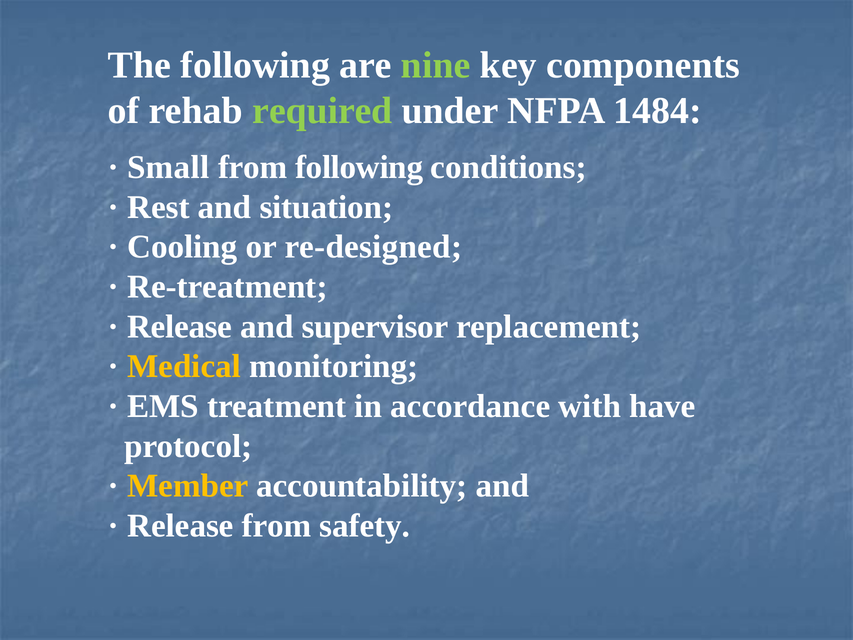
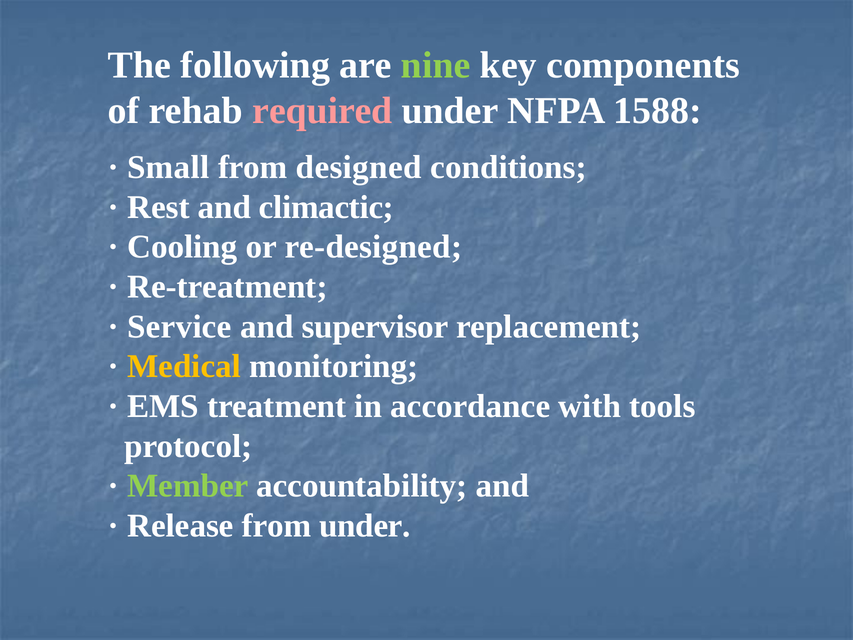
required colour: light green -> pink
1484: 1484 -> 1588
from following: following -> designed
situation: situation -> climactic
Release at (180, 326): Release -> Service
have: have -> tools
Member colour: yellow -> light green
from safety: safety -> under
